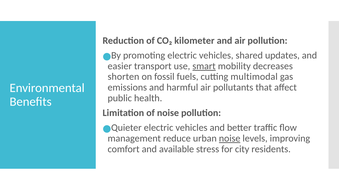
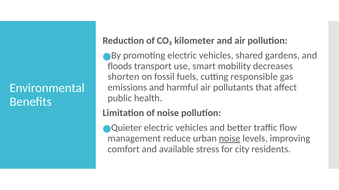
updates: updates -> gardens
easier: easier -> floods
smart underline: present -> none
multimodal: multimodal -> responsible
